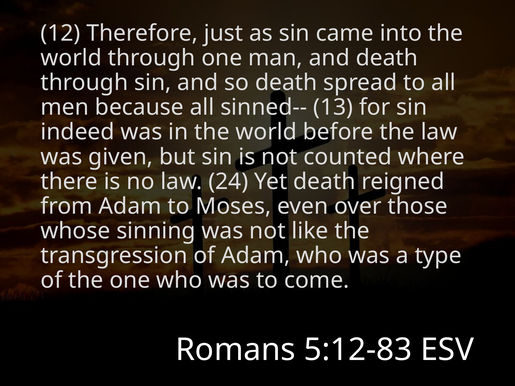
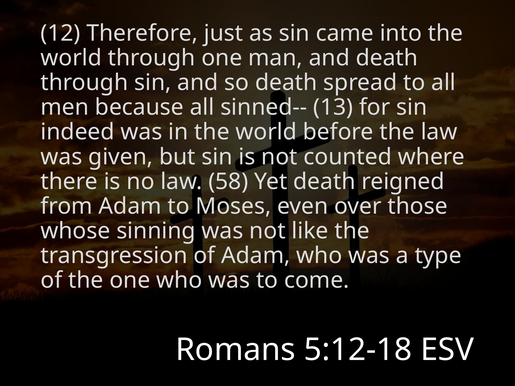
24: 24 -> 58
5:12-83: 5:12-83 -> 5:12-18
